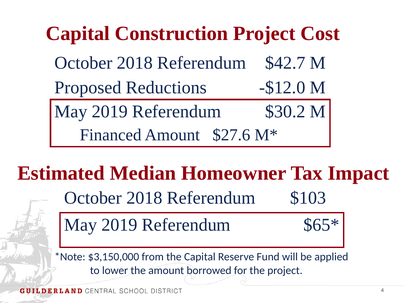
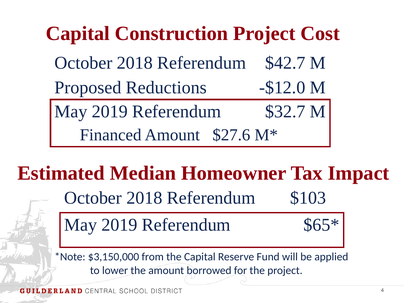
$30.2: $30.2 -> $32.7
